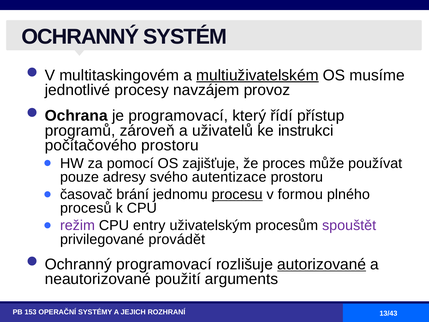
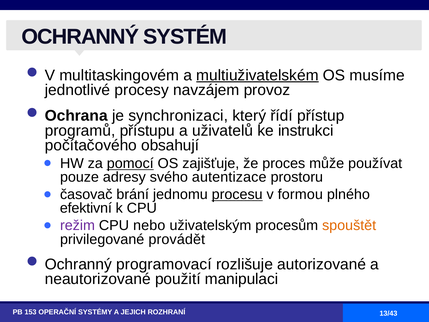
je programovací: programovací -> synchronizaci
zároveň: zároveň -> přístupu
počítačového prostoru: prostoru -> obsahují
pomocí underline: none -> present
procesů: procesů -> efektivní
entry: entry -> nebo
spouštět colour: purple -> orange
autorizované underline: present -> none
arguments: arguments -> manipulaci
